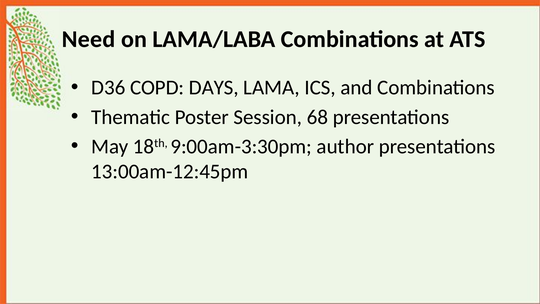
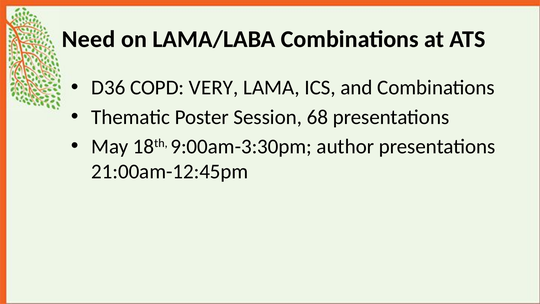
DAYS: DAYS -> VERY
13:00am-12:45pm: 13:00am-12:45pm -> 21:00am-12:45pm
